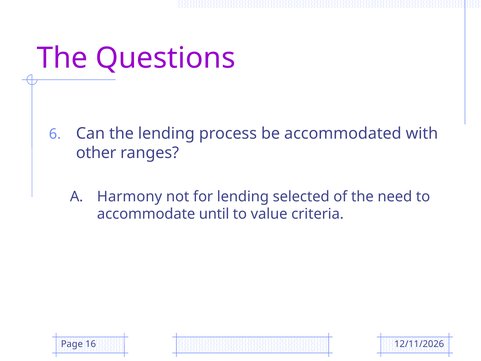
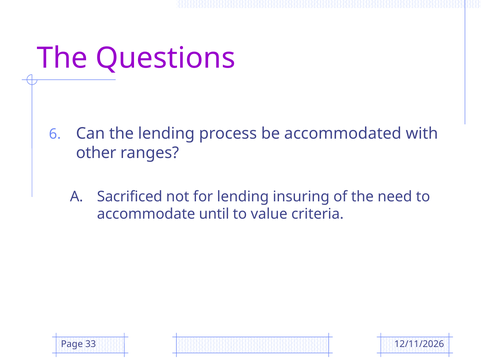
Harmony: Harmony -> Sacrificed
selected: selected -> insuring
16: 16 -> 33
